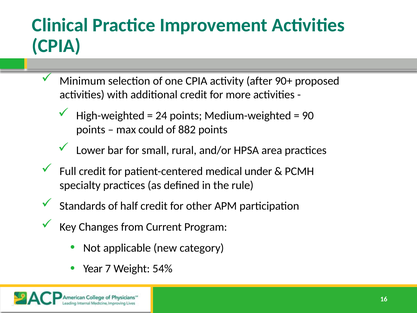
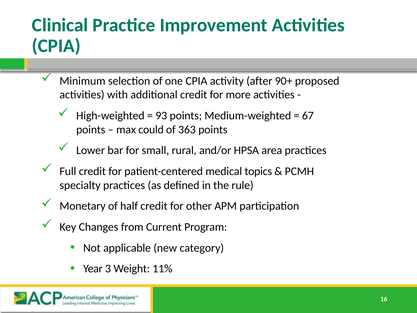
24: 24 -> 93
90: 90 -> 67
882: 882 -> 363
under: under -> topics
Standards: Standards -> Monetary
7: 7 -> 3
54%: 54% -> 11%
